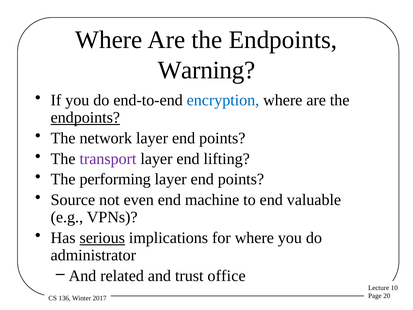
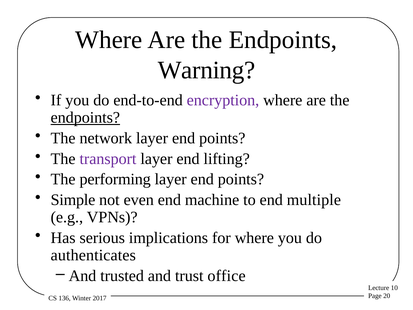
encryption colour: blue -> purple
Source: Source -> Simple
valuable: valuable -> multiple
serious underline: present -> none
administrator: administrator -> authenticates
related: related -> trusted
